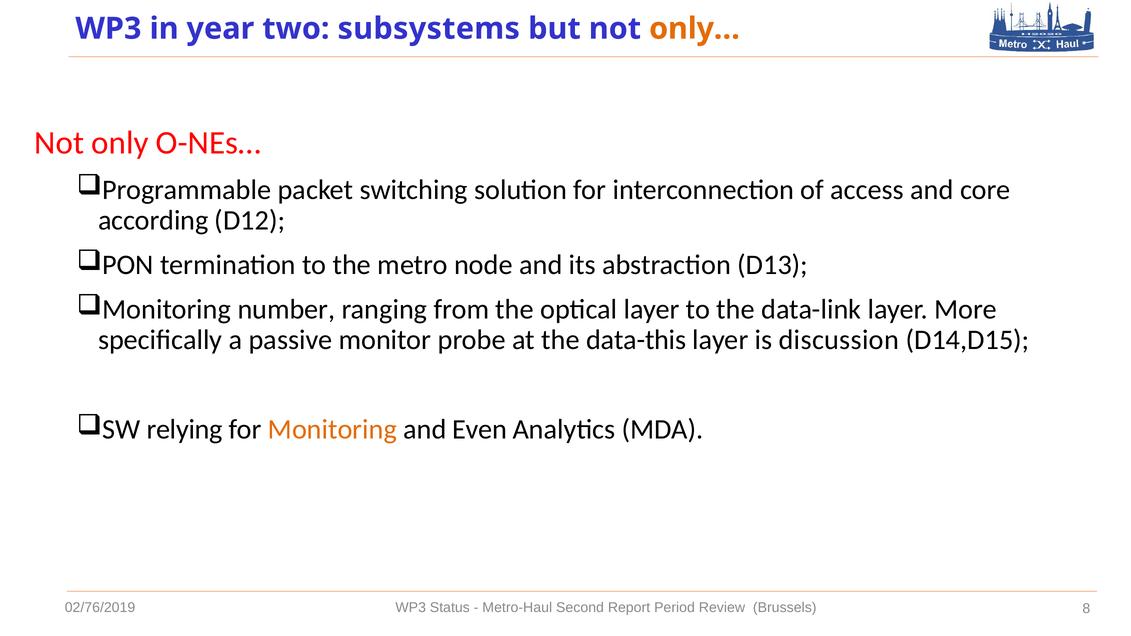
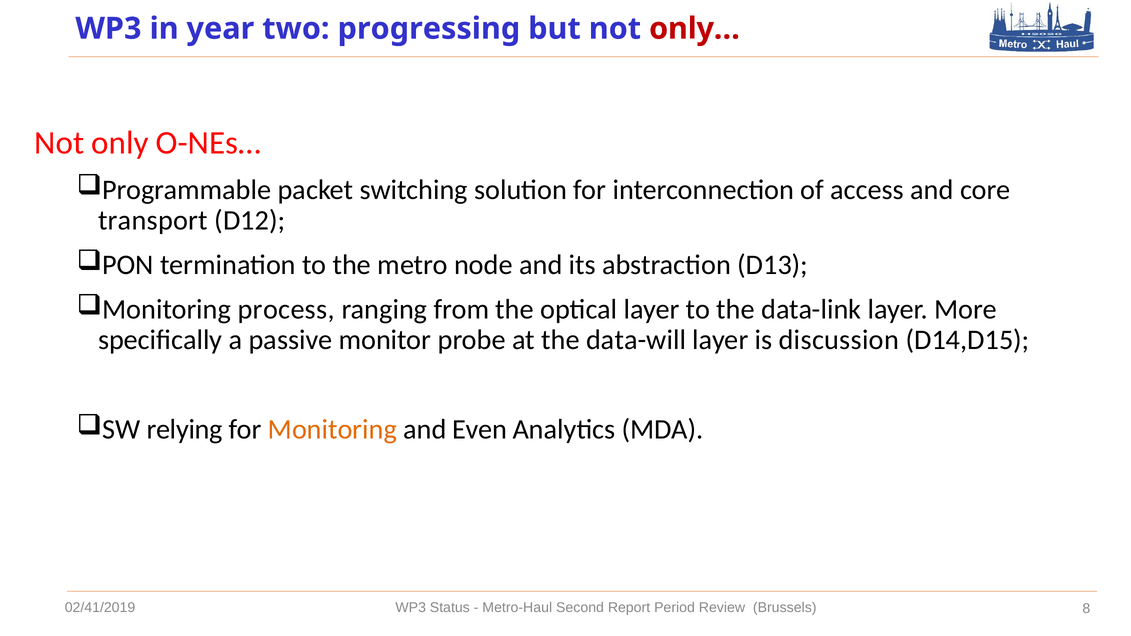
subsystems: subsystems -> progressing
only… colour: orange -> red
according: according -> transport
number: number -> process
data-this: data-this -> data-will
02/76/2019: 02/76/2019 -> 02/41/2019
